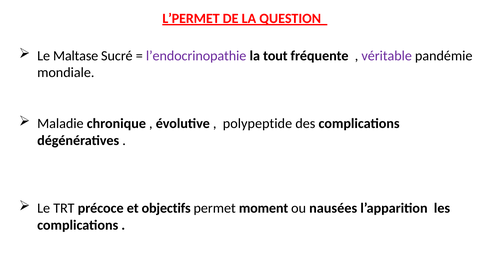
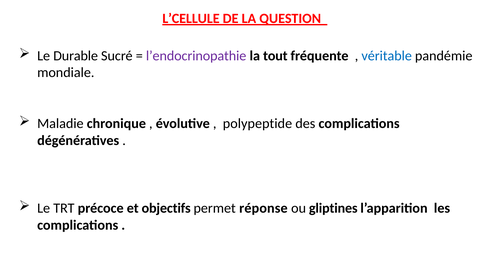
L’PERMET: L’PERMET -> L’CELLULE
Maltase: Maltase -> Durable
véritable colour: purple -> blue
moment: moment -> réponse
nausées: nausées -> gliptines
